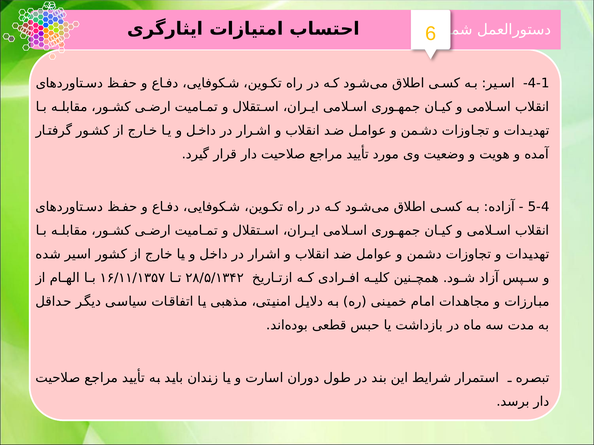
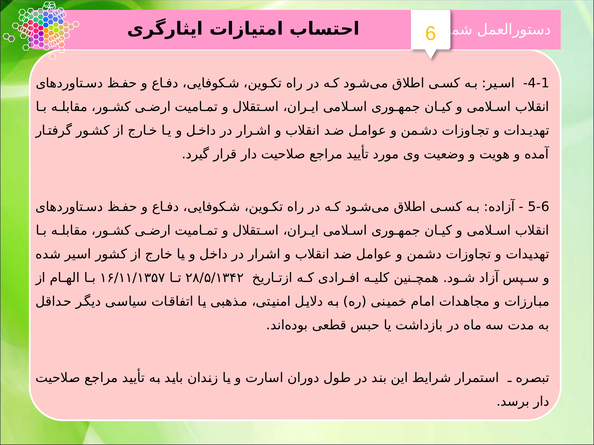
5-4: 5-4 -> 5-6
